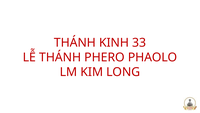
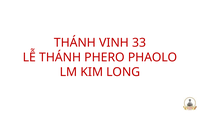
KINH: KINH -> VINH
